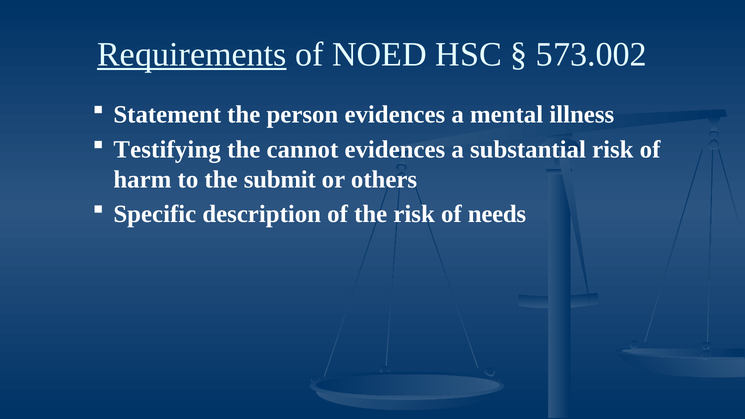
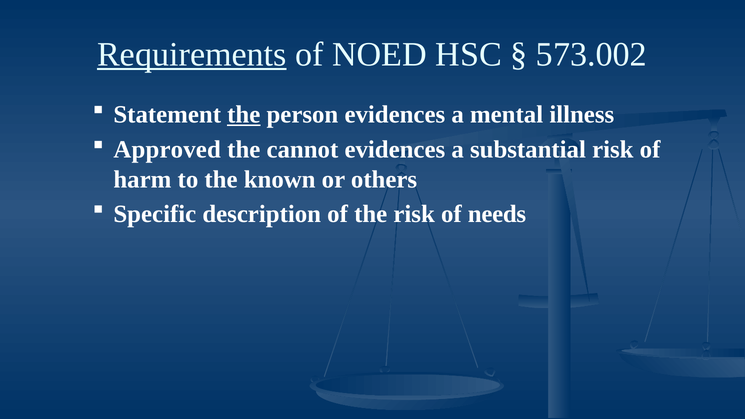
the at (244, 115) underline: none -> present
Testifying: Testifying -> Approved
submit: submit -> known
